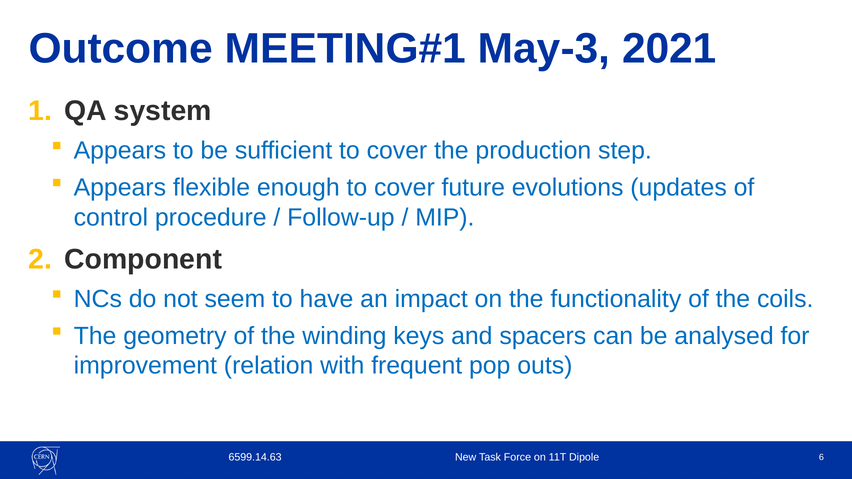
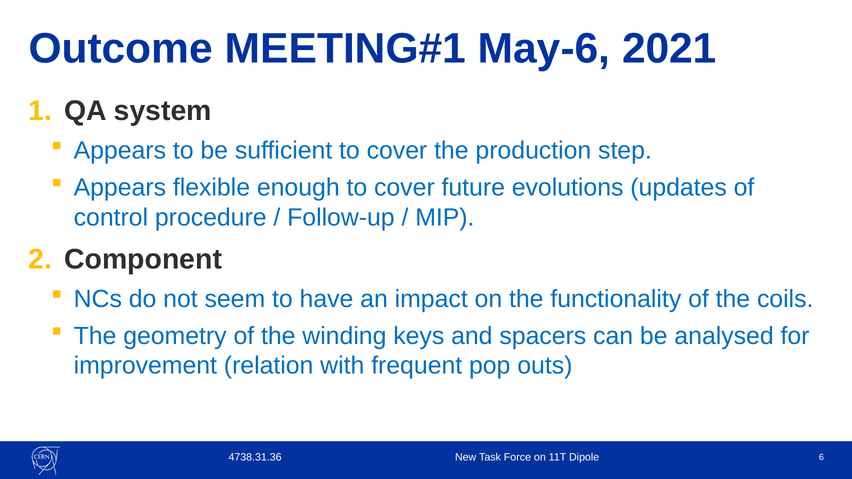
May-3: May-3 -> May-6
6599.14.63: 6599.14.63 -> 4738.31.36
